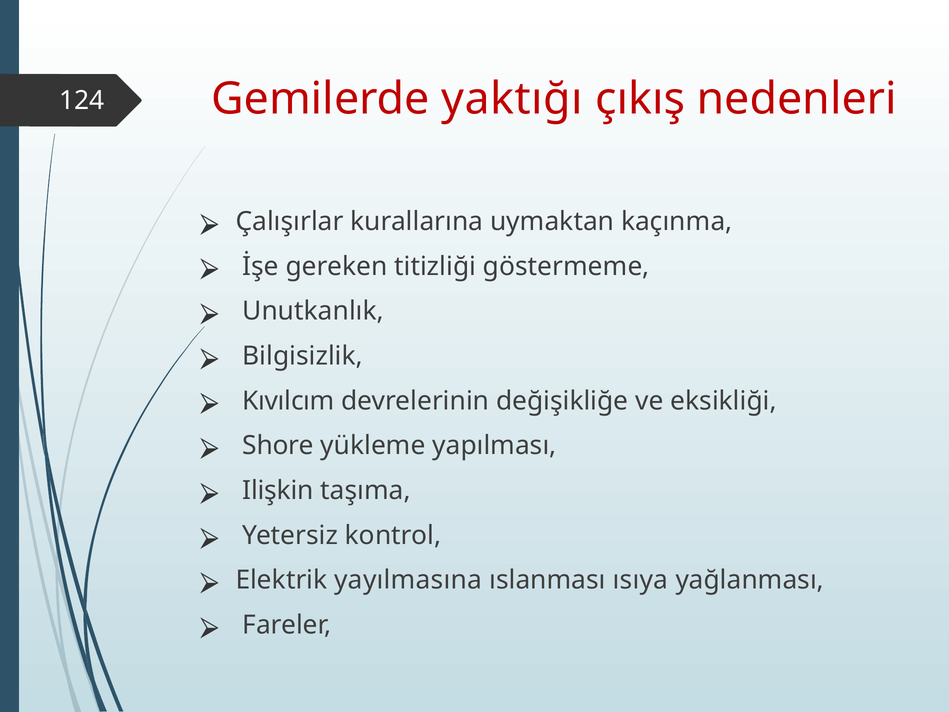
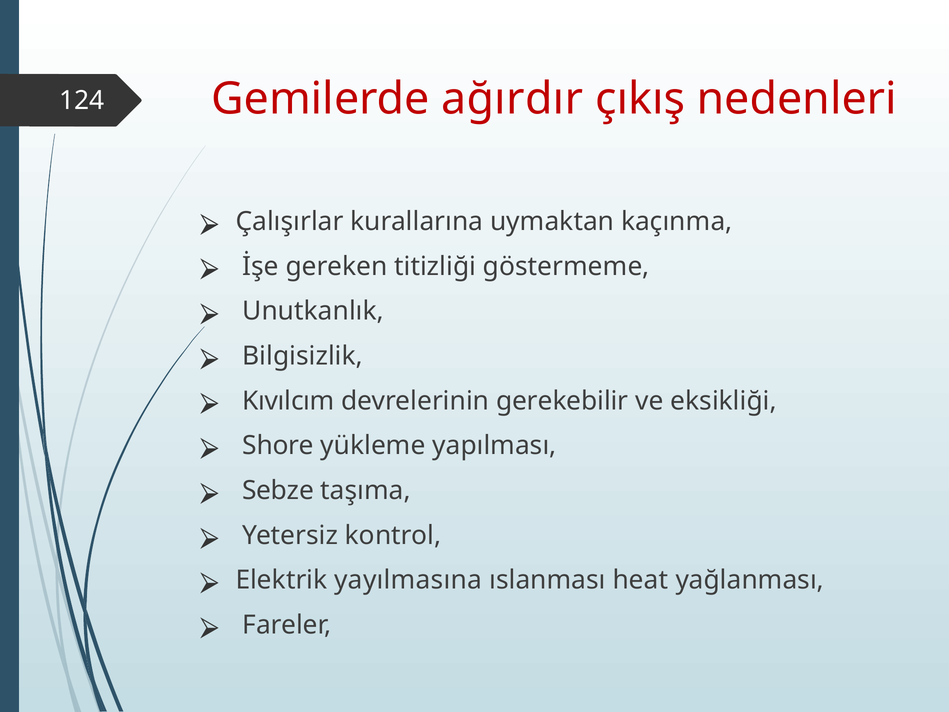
yaktığı: yaktığı -> ağırdır
değişikliğe: değişikliğe -> gerekebilir
Ilişkin: Ilişkin -> Sebze
ısıya: ısıya -> heat
